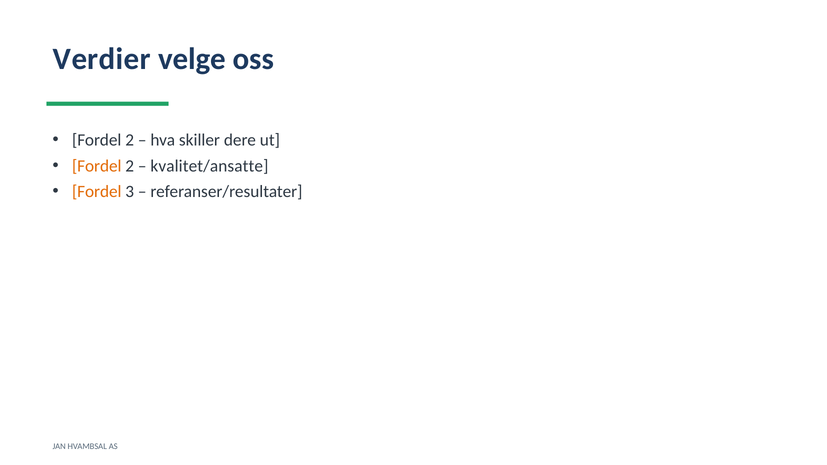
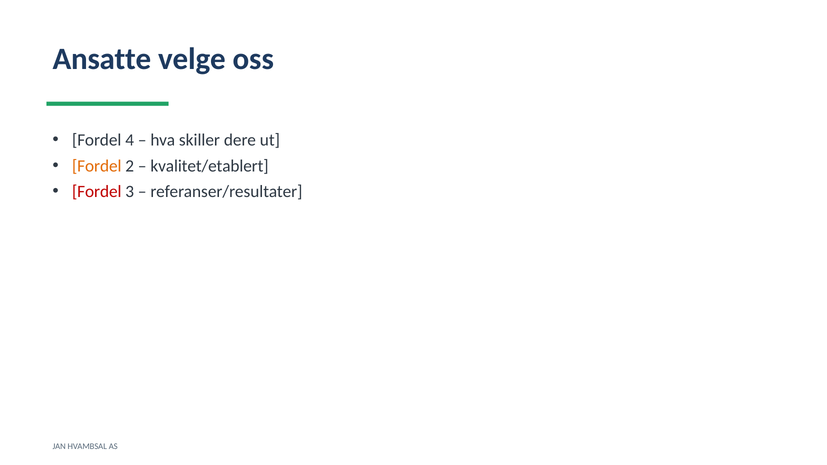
Verdier: Verdier -> Ansatte
2 at (130, 140): 2 -> 4
kvalitet/ansatte: kvalitet/ansatte -> kvalitet/etablert
Fordel at (97, 192) colour: orange -> red
